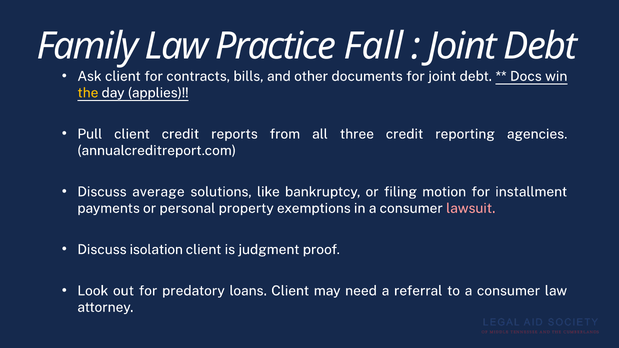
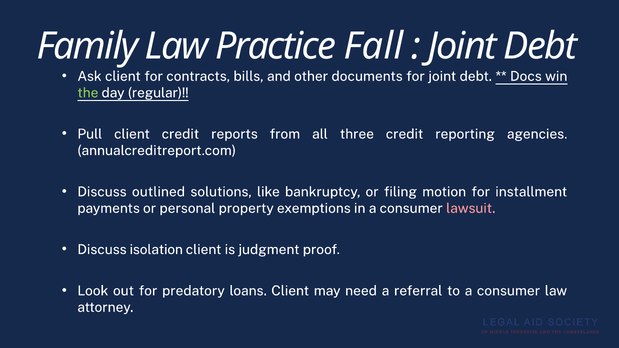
the colour: yellow -> light green
applies: applies -> regular
average: average -> outlined
